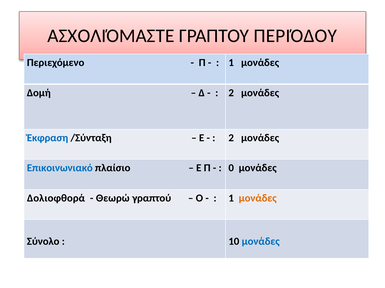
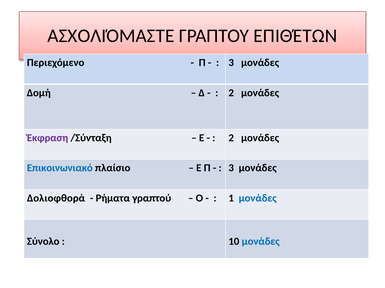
ΠΕΡΙΌΔΟΥ: ΠΕΡΙΌΔΟΥ -> ΕΠΙΘΈΤΩΝ
1 at (231, 63): 1 -> 3
Έκφραση colour: blue -> purple
0 at (231, 168): 0 -> 3
Θεωρώ: Θεωρώ -> Ρήματα
μονάδες at (258, 199) colour: orange -> blue
